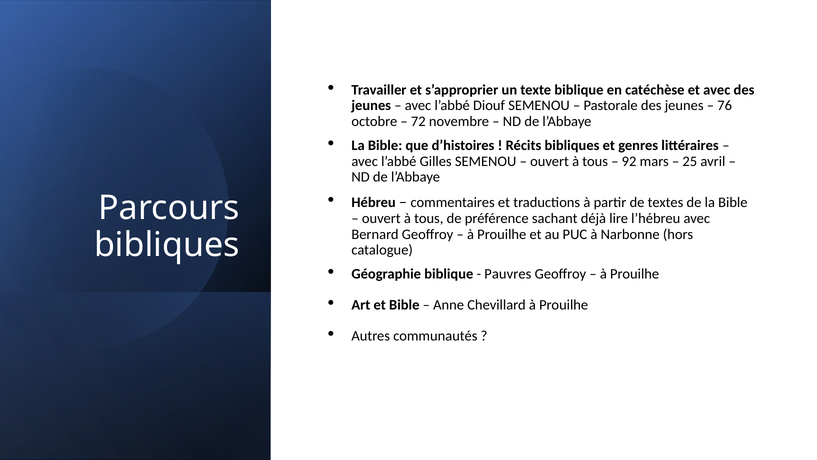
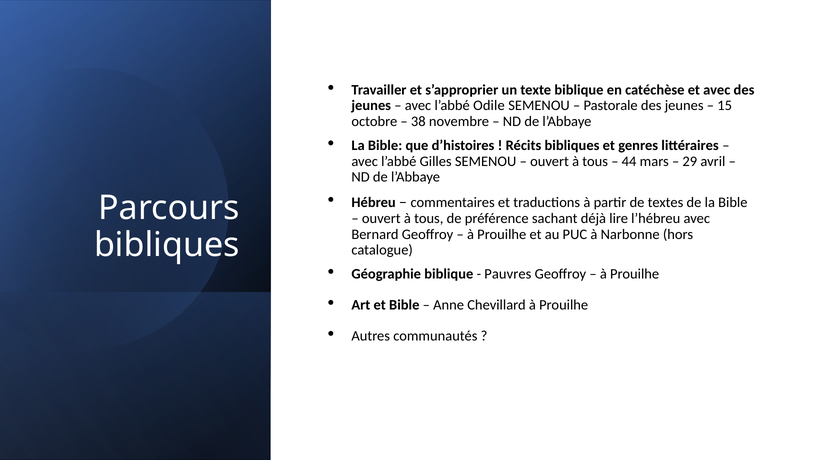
Diouf: Diouf -> Odile
76: 76 -> 15
72: 72 -> 38
92: 92 -> 44
25: 25 -> 29
